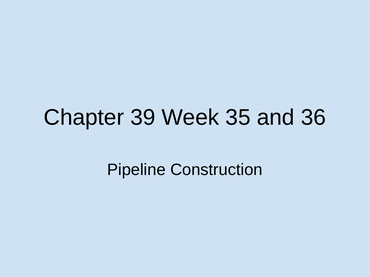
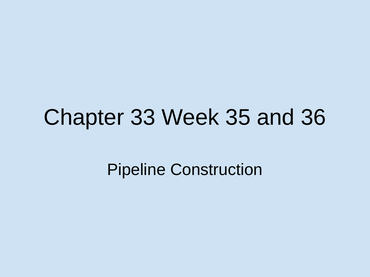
39: 39 -> 33
